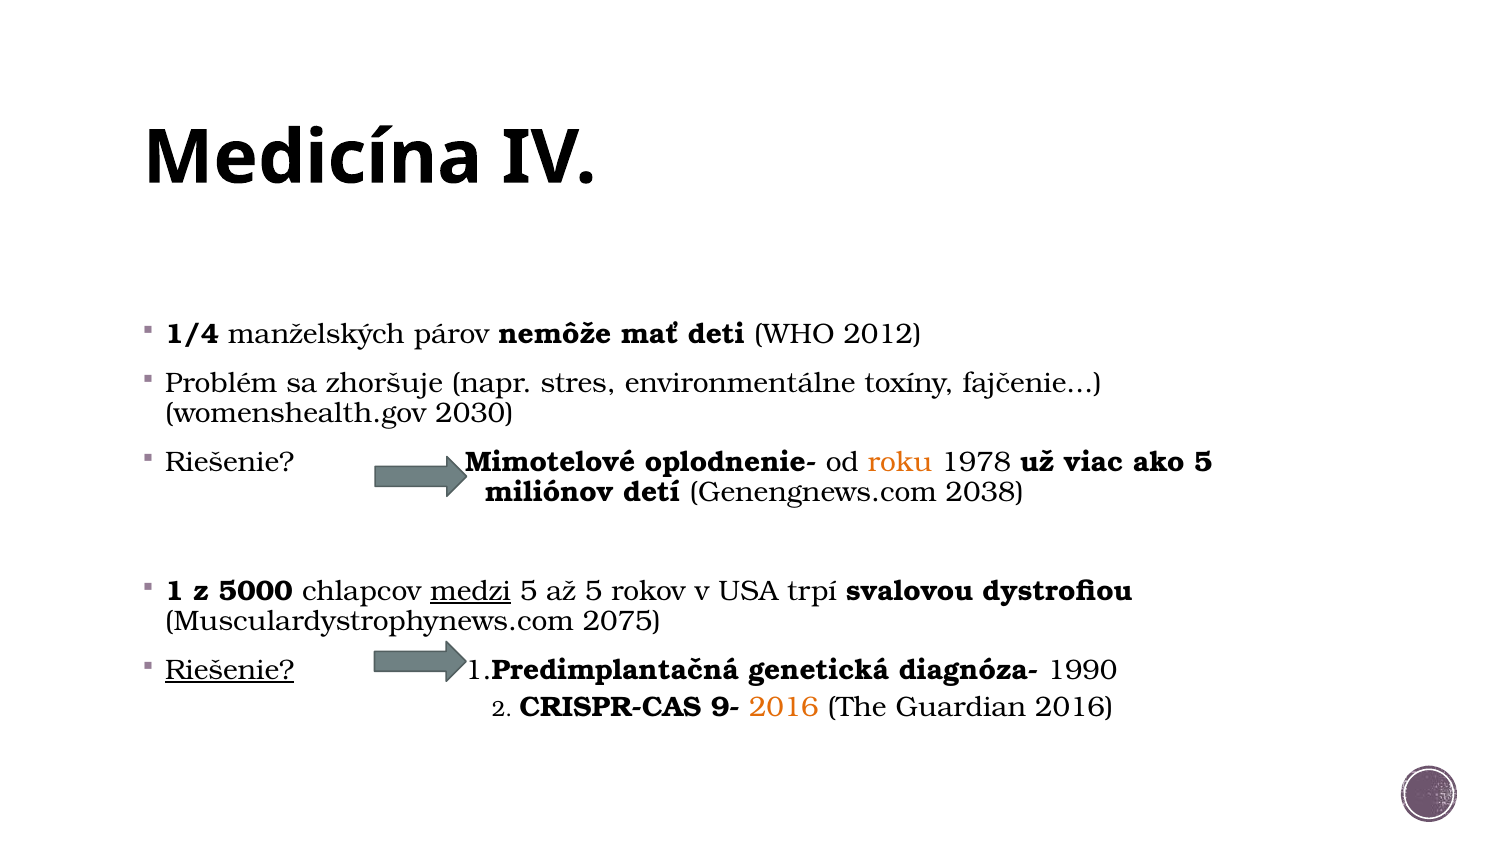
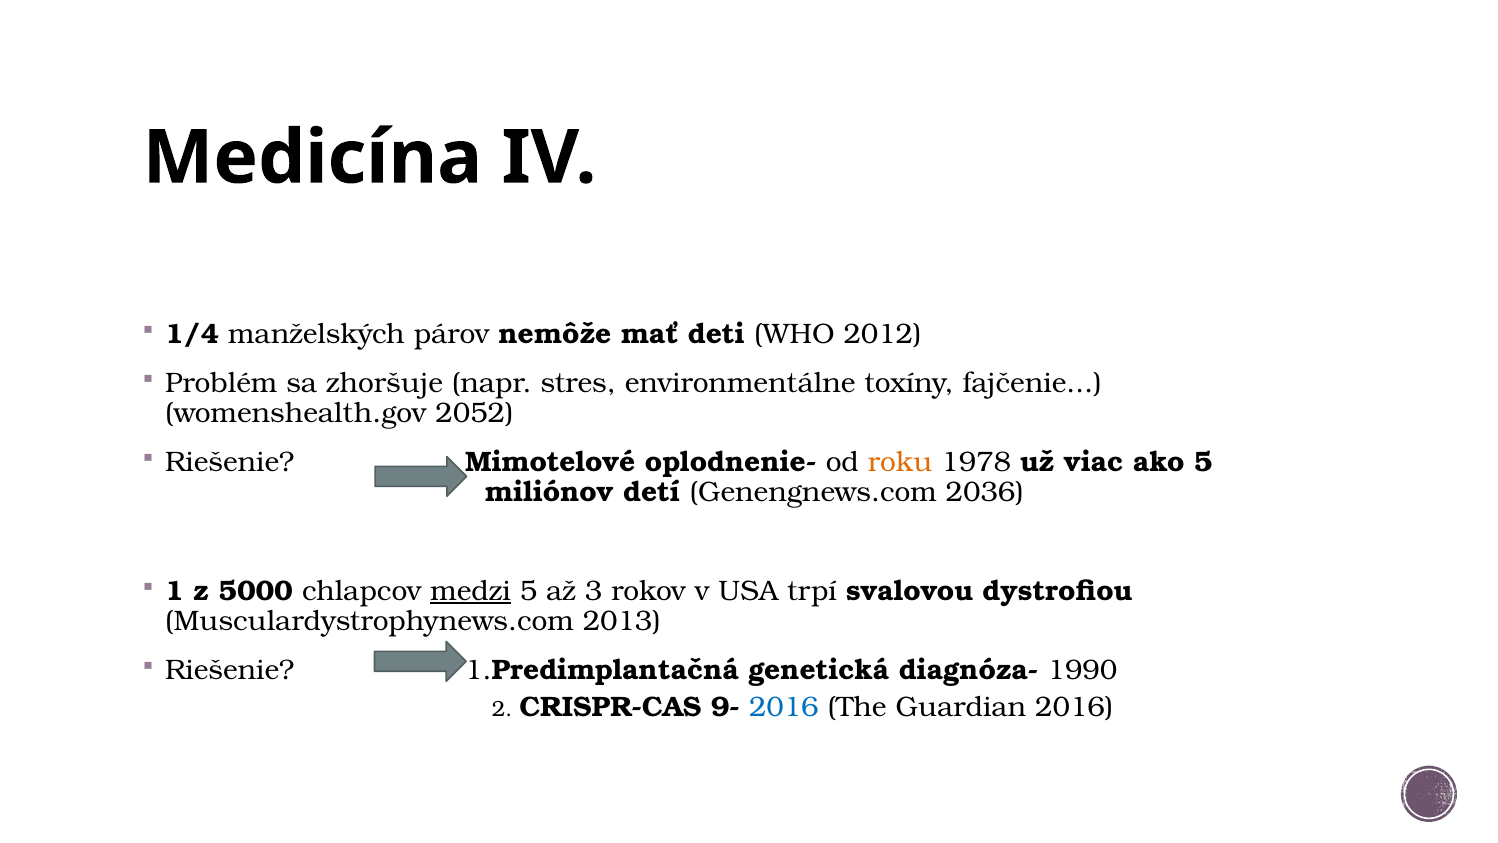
2030: 2030 -> 2052
2038: 2038 -> 2036
až 5: 5 -> 3
2075: 2075 -> 2013
Riešenie at (230, 670) underline: present -> none
2016 at (784, 707) colour: orange -> blue
